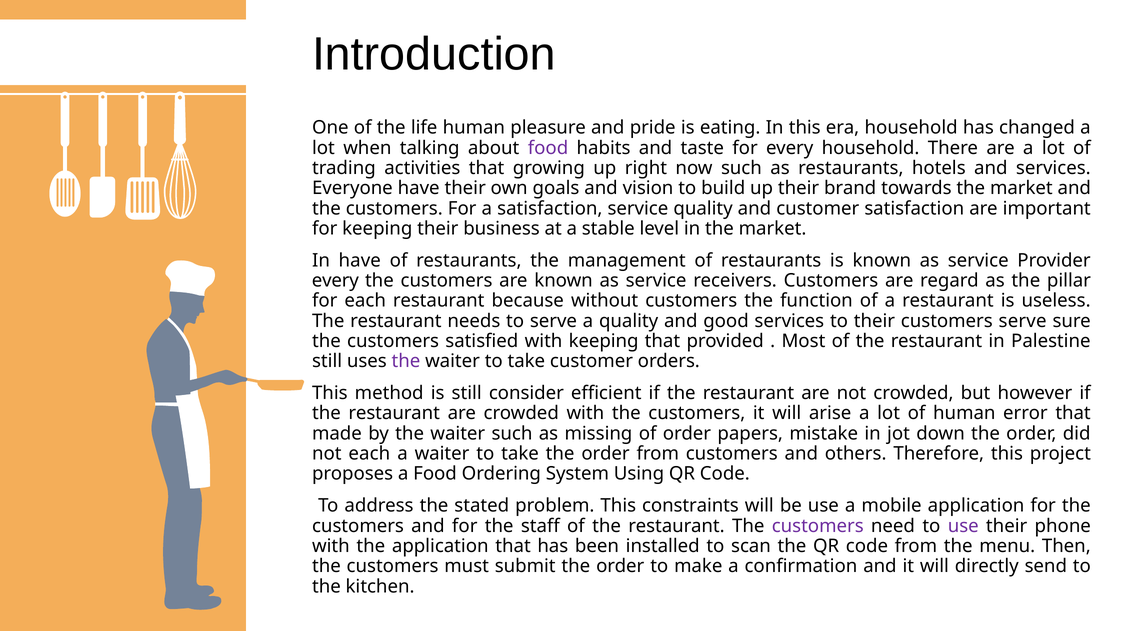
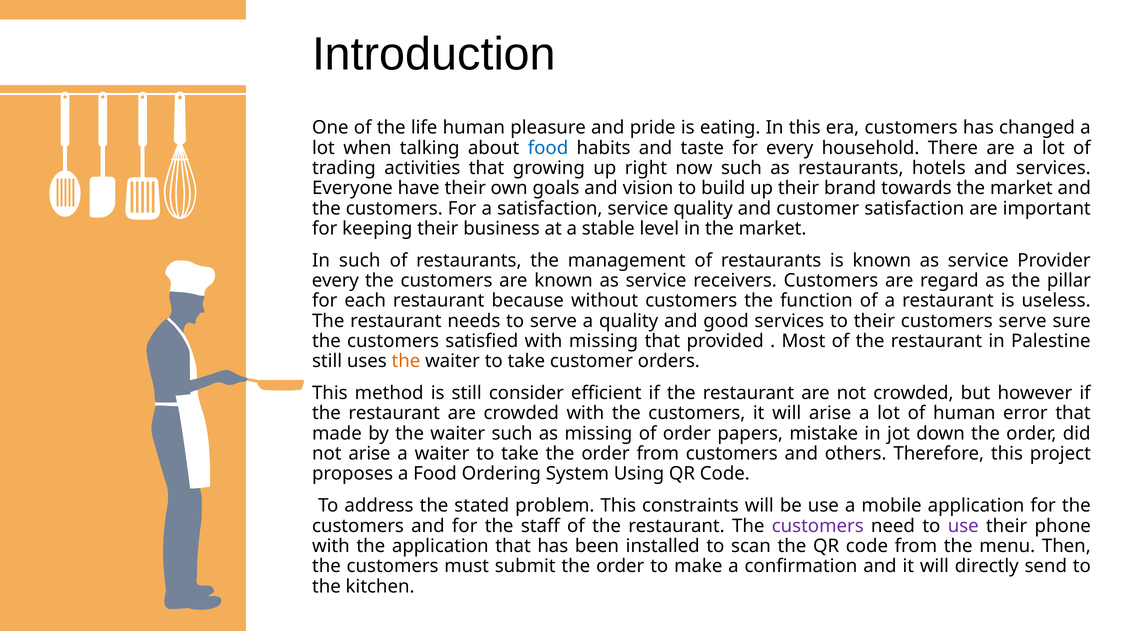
era household: household -> customers
food at (548, 148) colour: purple -> blue
In have: have -> such
with keeping: keeping -> missing
the at (406, 361) colour: purple -> orange
not each: each -> arise
